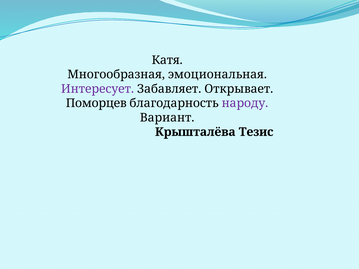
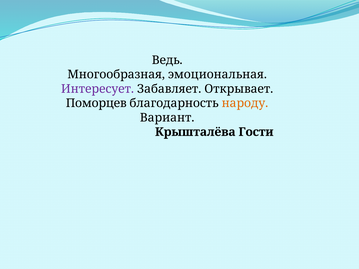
Катя: Катя -> Ведь
народу colour: purple -> orange
Тезис: Тезис -> Гости
